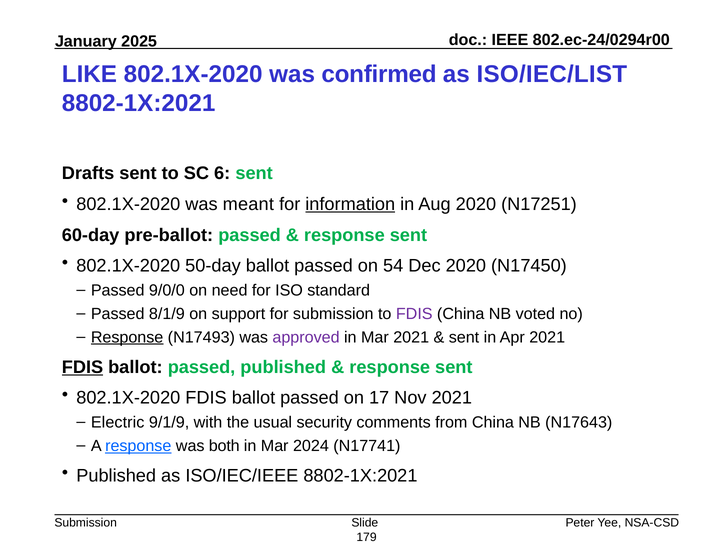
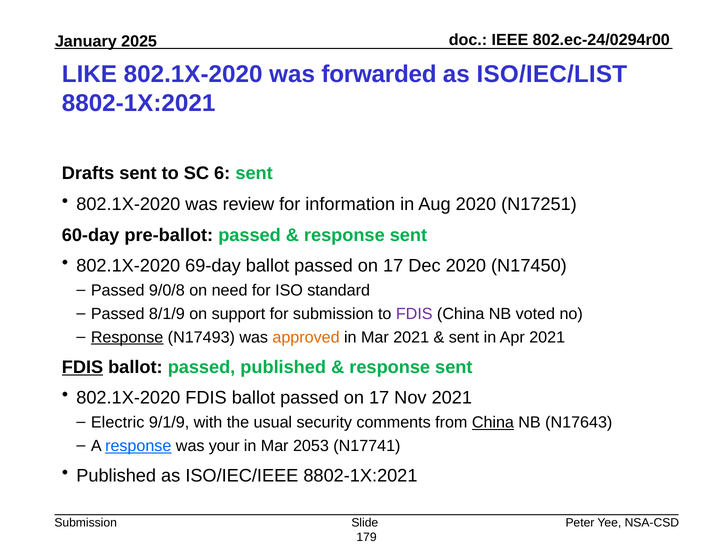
confirmed: confirmed -> forwarded
meant: meant -> review
information underline: present -> none
50-day: 50-day -> 69-day
54 at (393, 266): 54 -> 17
9/0/0: 9/0/0 -> 9/0/8
approved colour: purple -> orange
China at (493, 423) underline: none -> present
both: both -> your
2024: 2024 -> 2053
